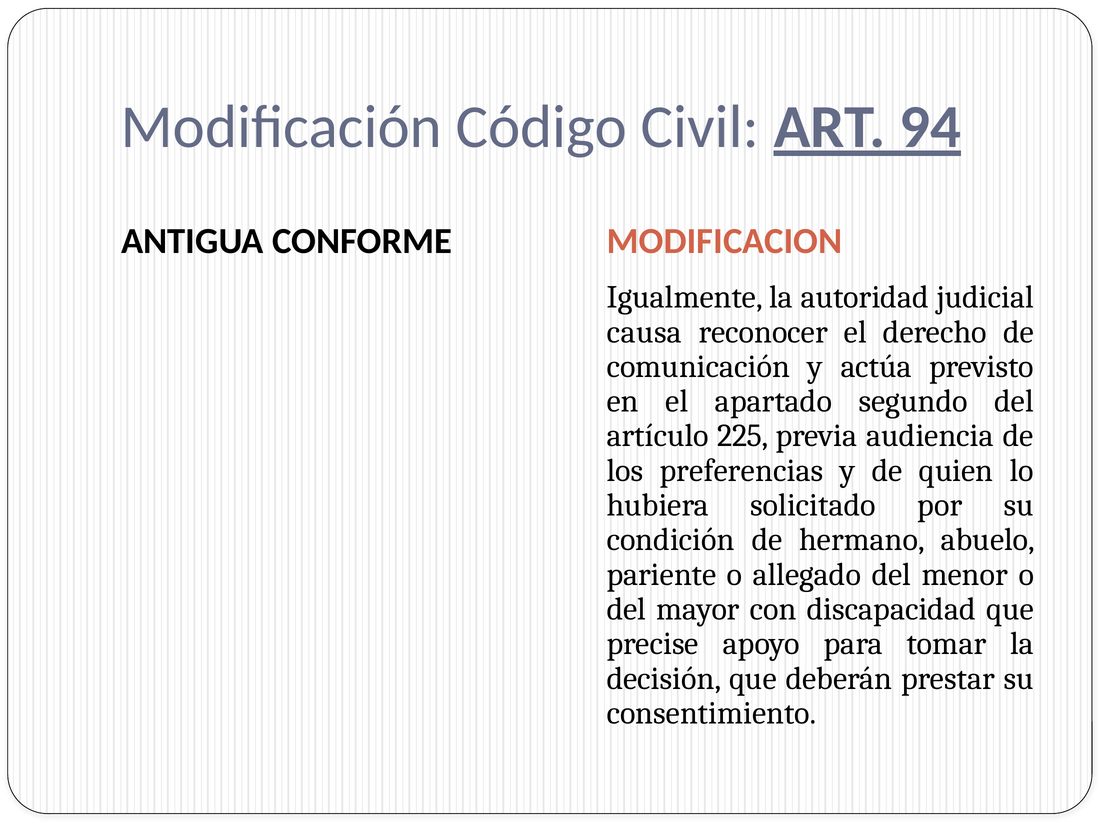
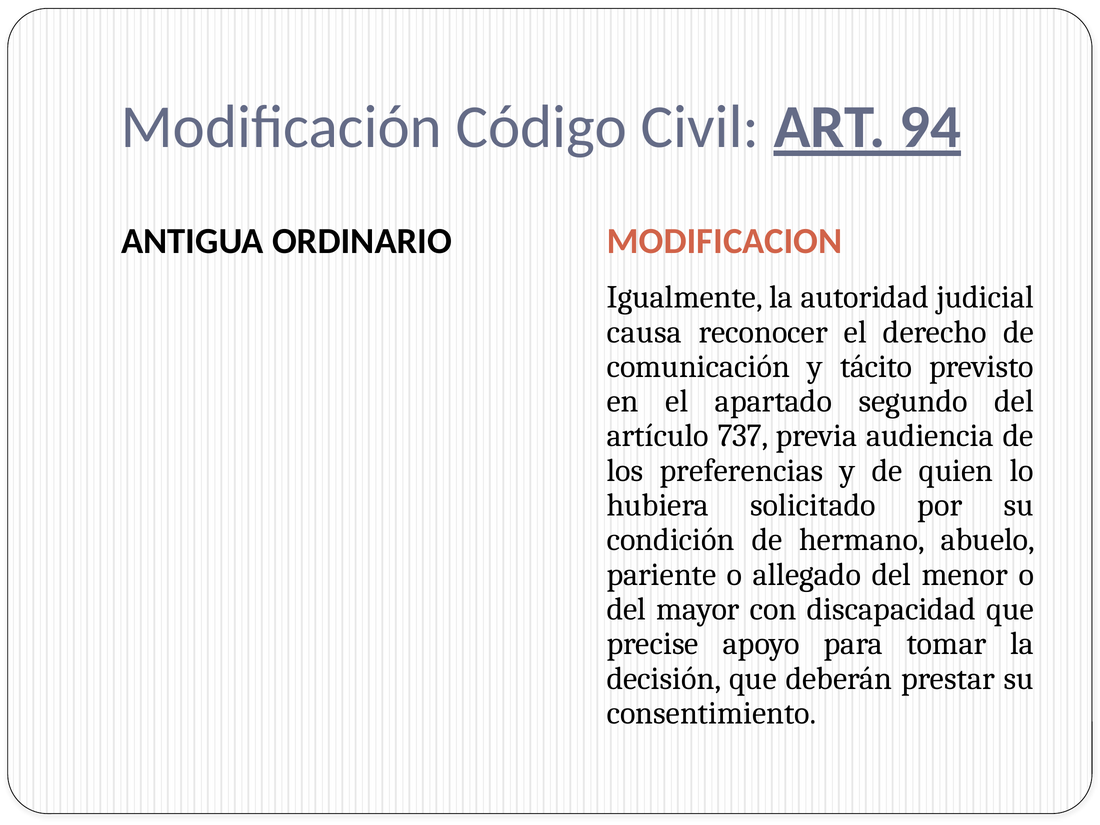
CONFORME: CONFORME -> ORDINARIO
actúa: actúa -> tácito
225: 225 -> 737
